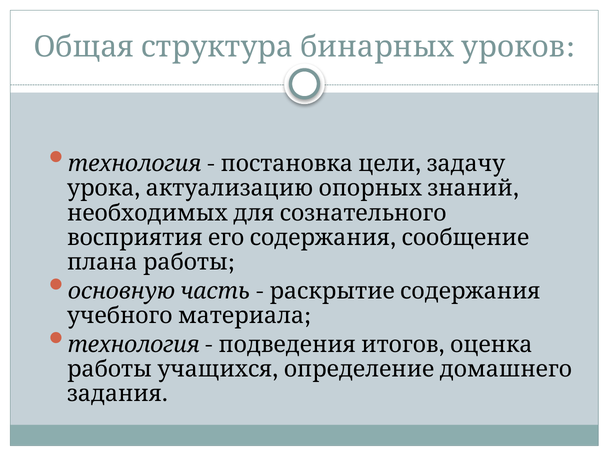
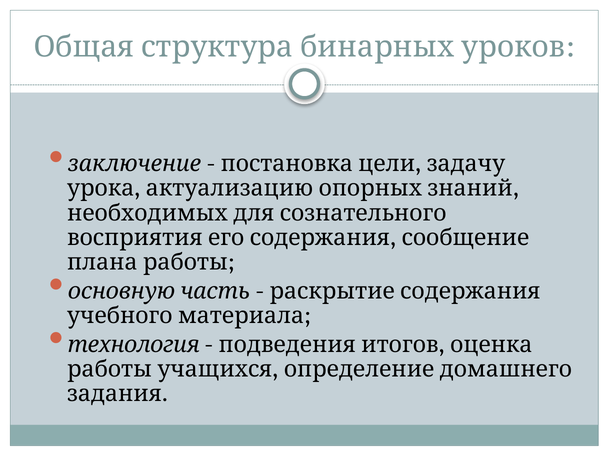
технология at (135, 164): технология -> заключение
